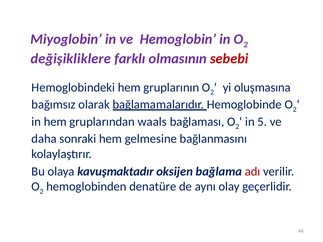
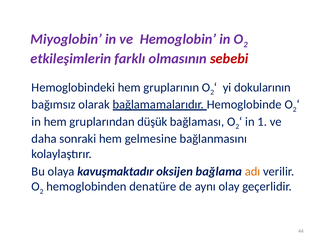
değişikliklere: değişikliklere -> etkileşimlerin
oluşmasına: oluşmasına -> dokularının
waals: waals -> düşük
5: 5 -> 1
adı colour: red -> orange
